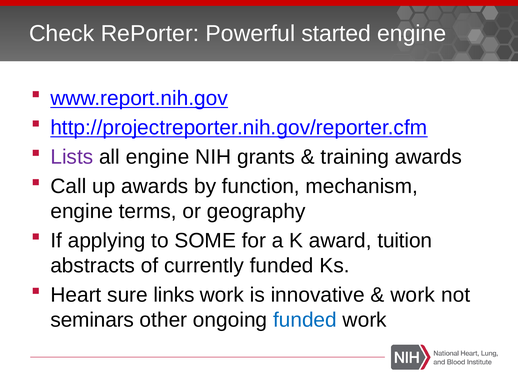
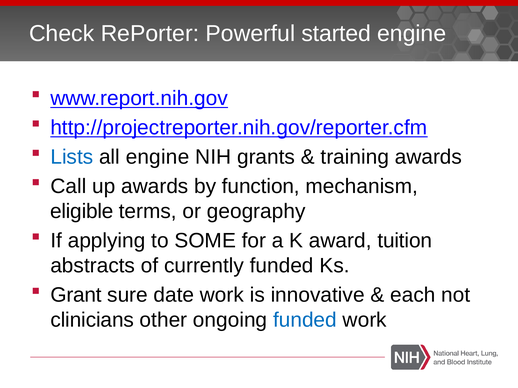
Lists colour: purple -> blue
engine at (82, 212): engine -> eligible
Heart: Heart -> Grant
links: links -> date
work at (413, 295): work -> each
seminars: seminars -> clinicians
